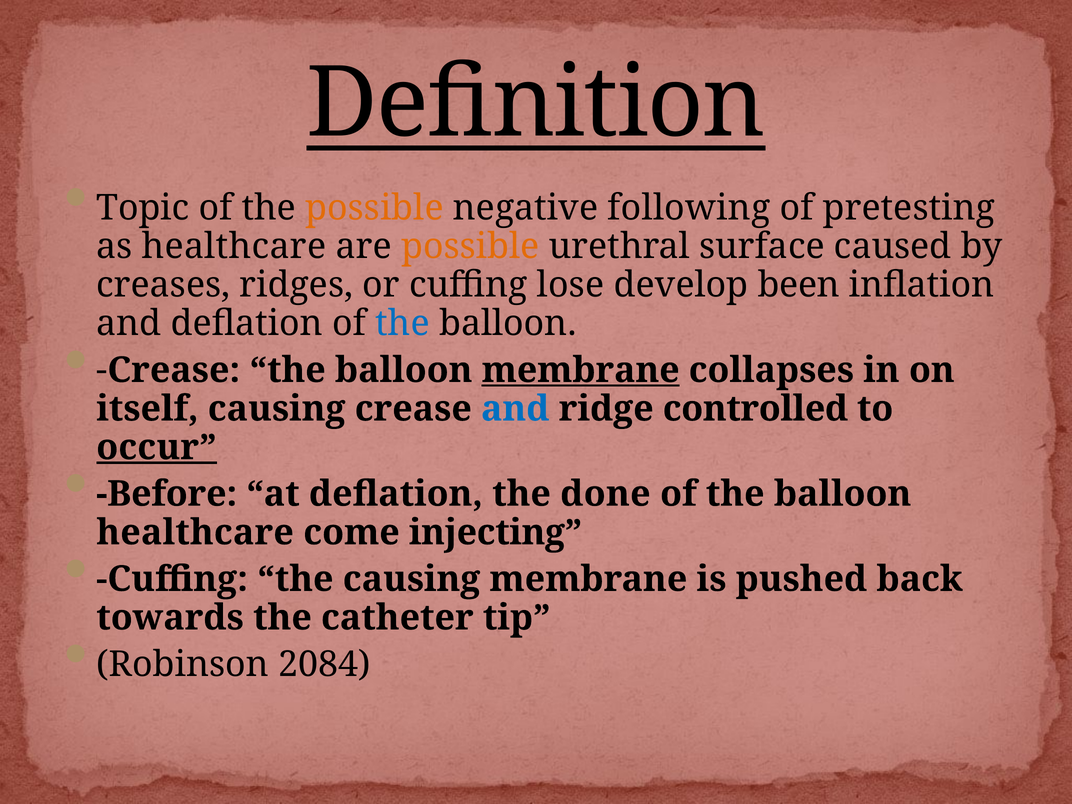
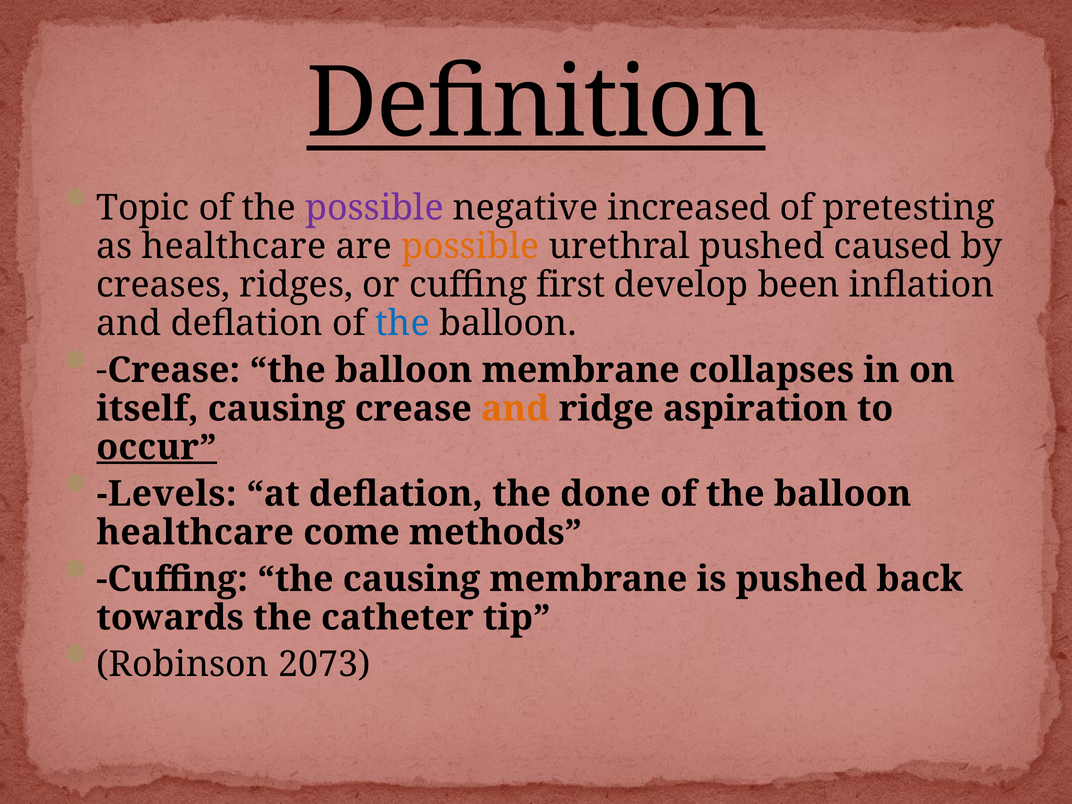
possible at (374, 208) colour: orange -> purple
following: following -> increased
urethral surface: surface -> pushed
lose: lose -> first
membrane at (581, 370) underline: present -> none
and at (515, 409) colour: blue -> orange
controlled: controlled -> aspiration
Before: Before -> Levels
injecting: injecting -> methods
2084: 2084 -> 2073
